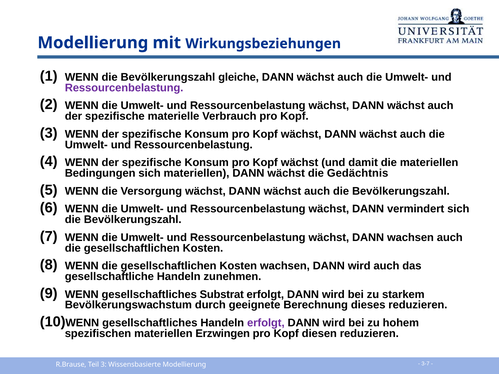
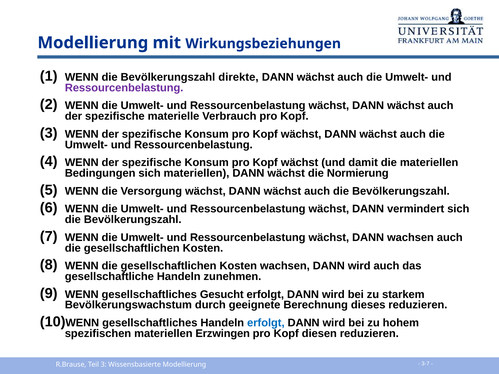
gleiche: gleiche -> direkte
Gedächtnis: Gedächtnis -> Normierung
Substrat: Substrat -> Gesucht
erfolgt at (266, 323) colour: purple -> blue
